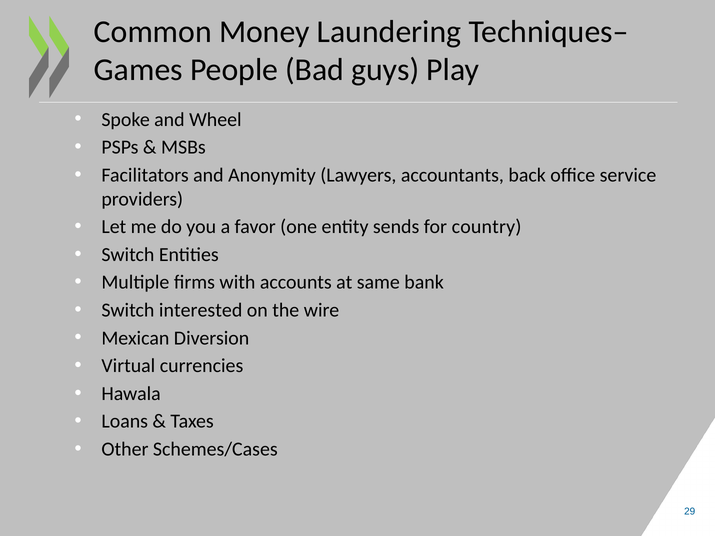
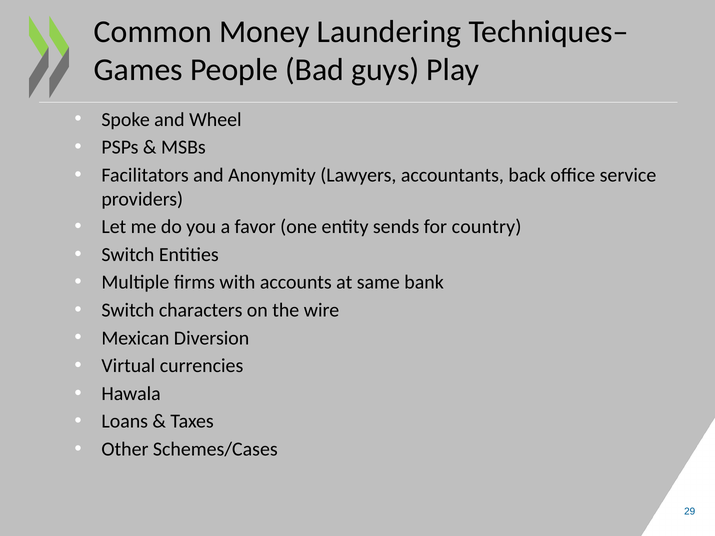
interested: interested -> characters
